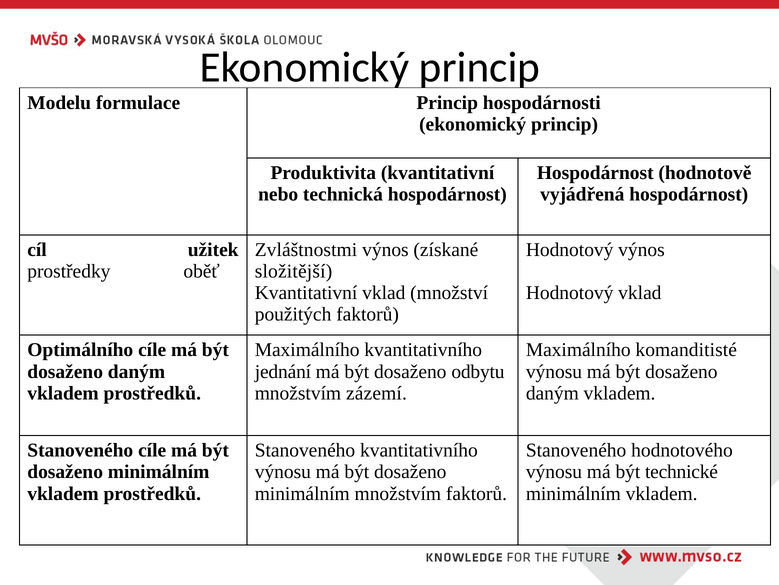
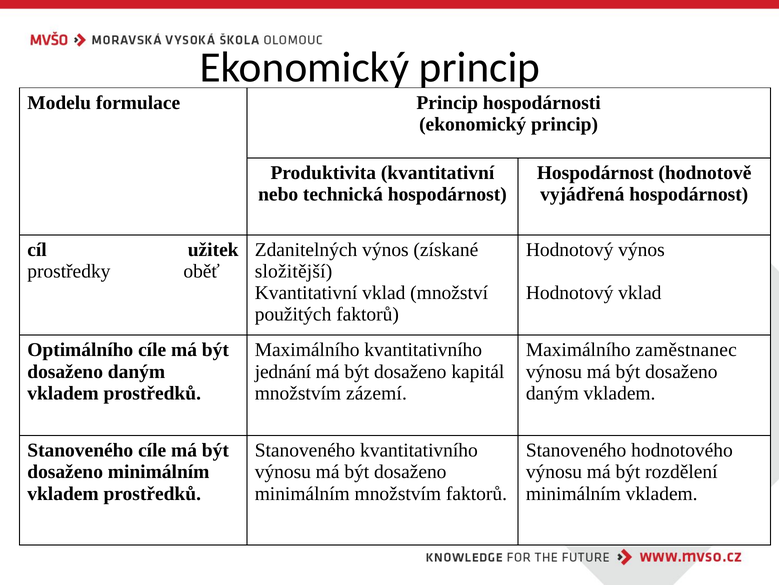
Zvláštnostmi: Zvláštnostmi -> Zdanitelných
komanditisté: komanditisté -> zaměstnanec
odbytu: odbytu -> kapitál
technické: technické -> rozdělení
